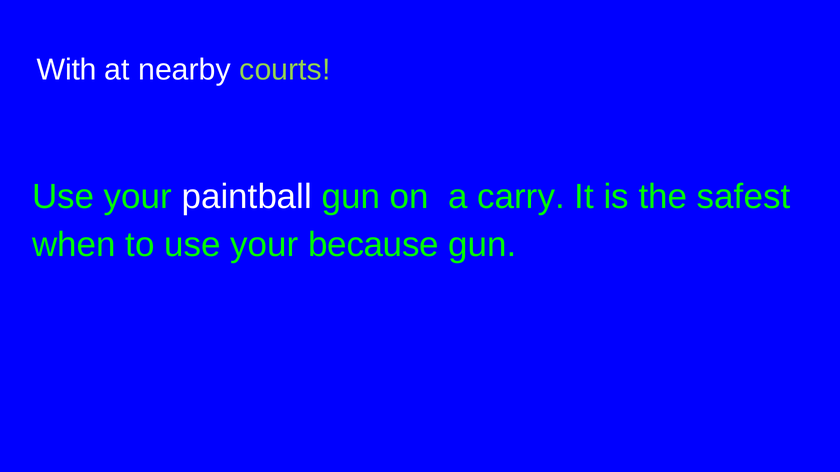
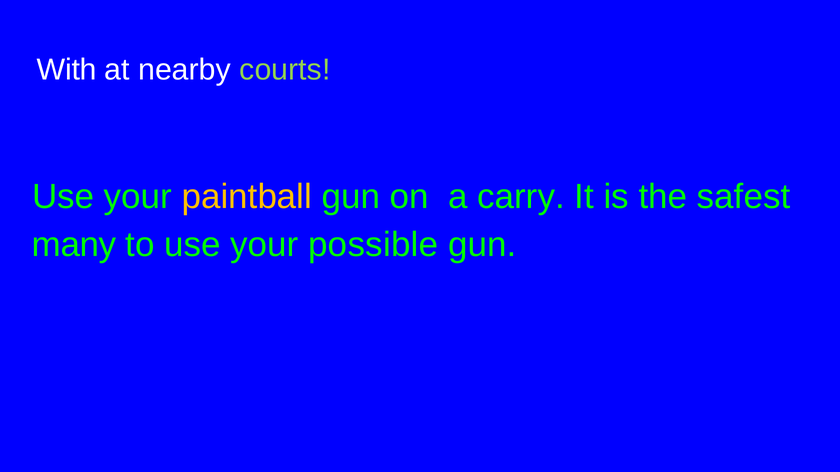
paintball colour: white -> yellow
when: when -> many
because: because -> possible
